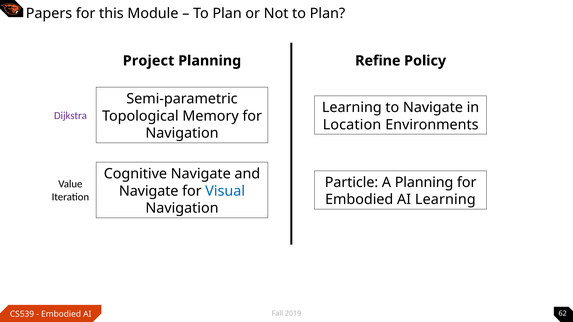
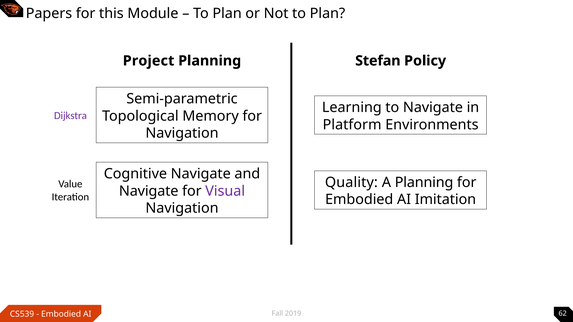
Refine: Refine -> Stefan
Location: Location -> Platform
Particle: Particle -> Quality
Visual colour: blue -> purple
AI Learning: Learning -> Imitation
